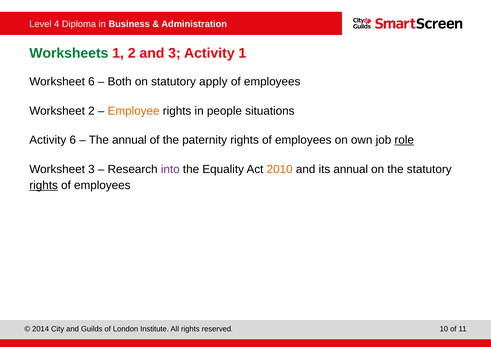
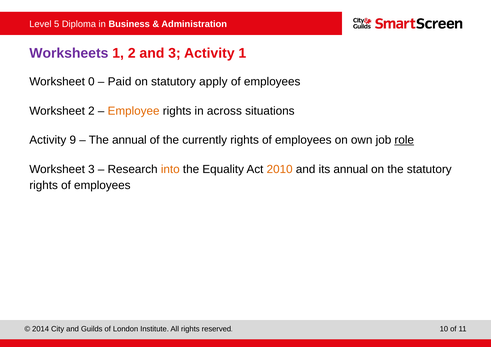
4: 4 -> 5
Worksheets colour: green -> purple
Worksheet 6: 6 -> 0
Both: Both -> Paid
people: people -> across
Activity 6: 6 -> 9
paternity: paternity -> currently
into colour: purple -> orange
rights at (44, 185) underline: present -> none
